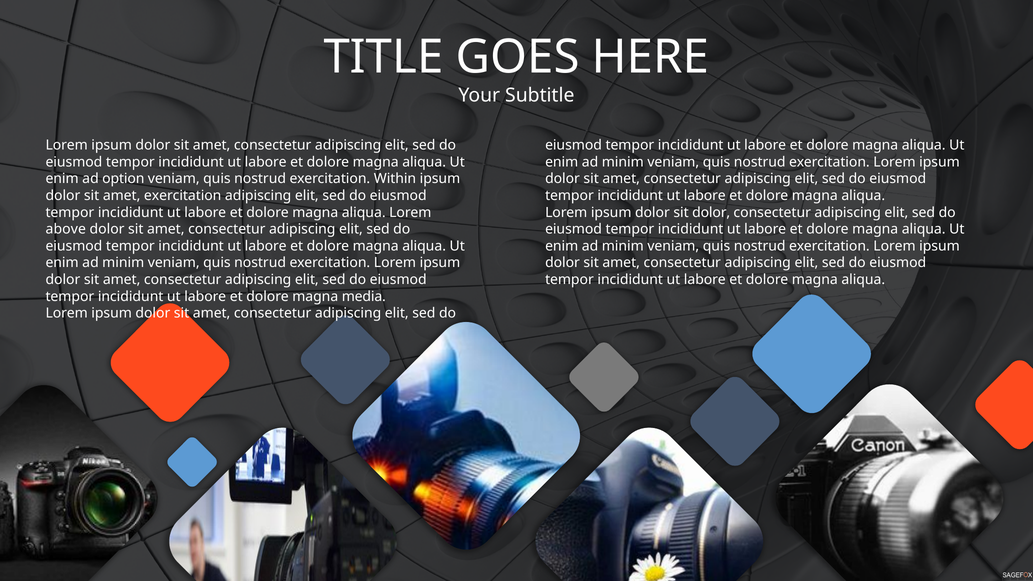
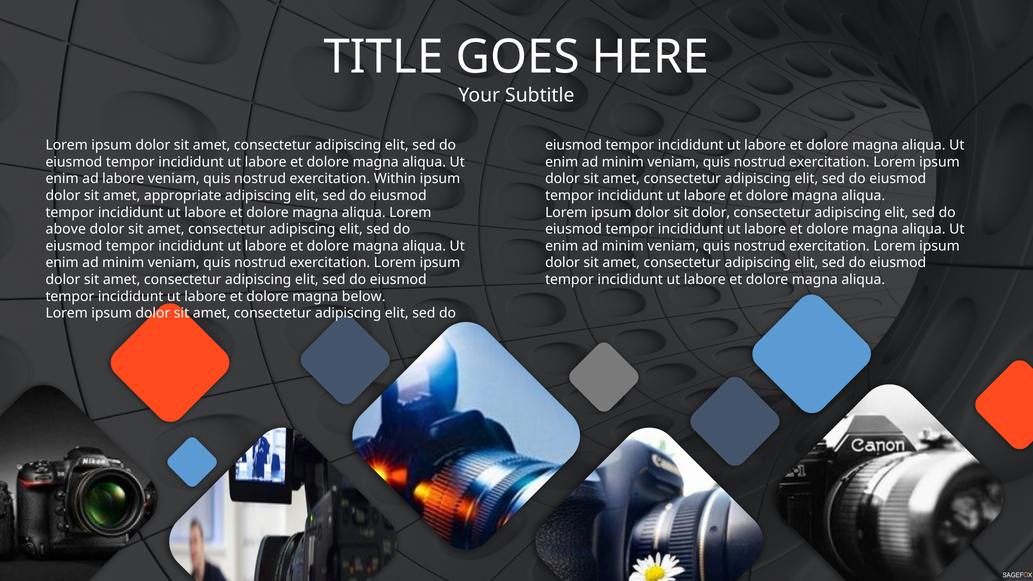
ad option: option -> labore
amet exercitation: exercitation -> appropriate
media: media -> below
